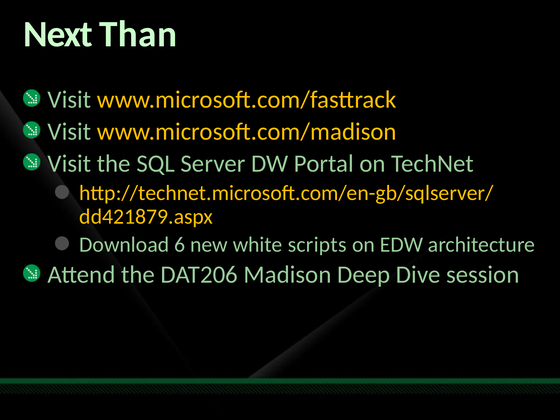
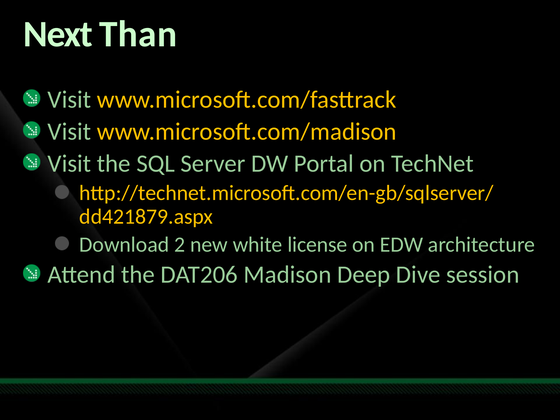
6: 6 -> 2
scripts: scripts -> license
